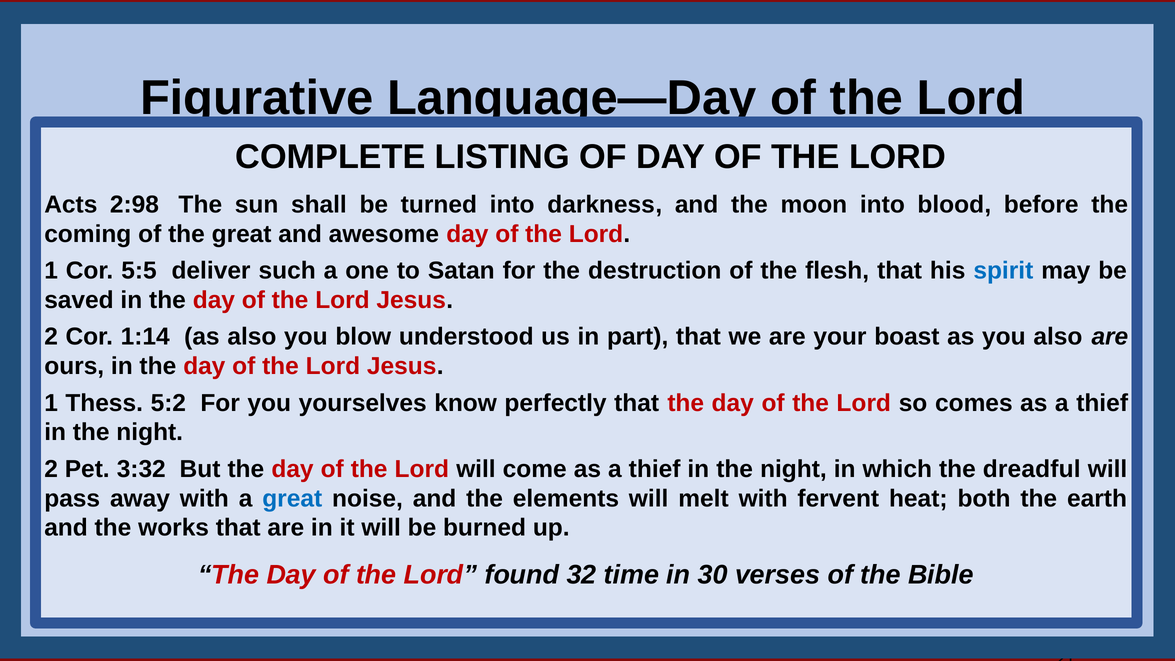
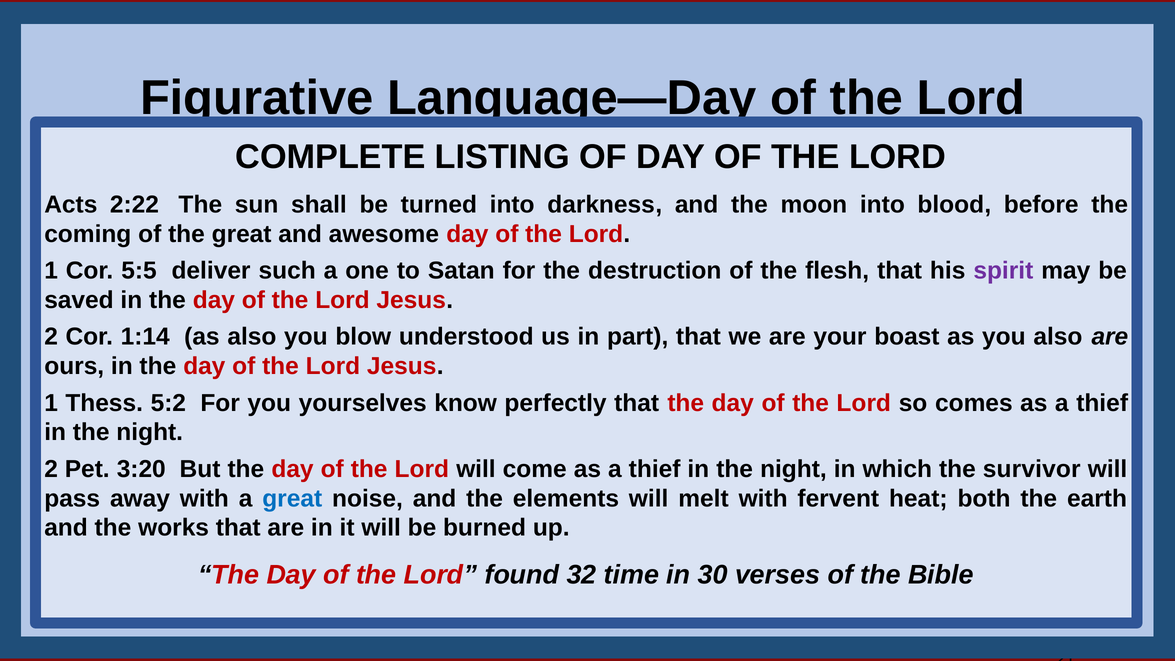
2:98: 2:98 -> 2:22
spirit colour: blue -> purple
3:32: 3:32 -> 3:20
dreadful: dreadful -> survivor
